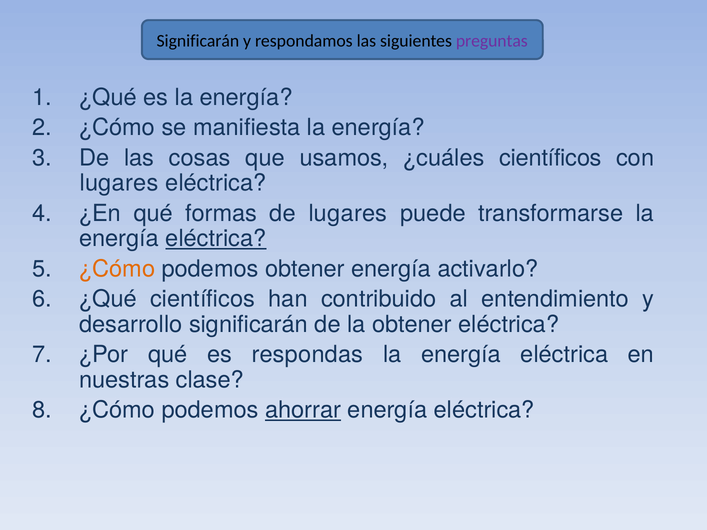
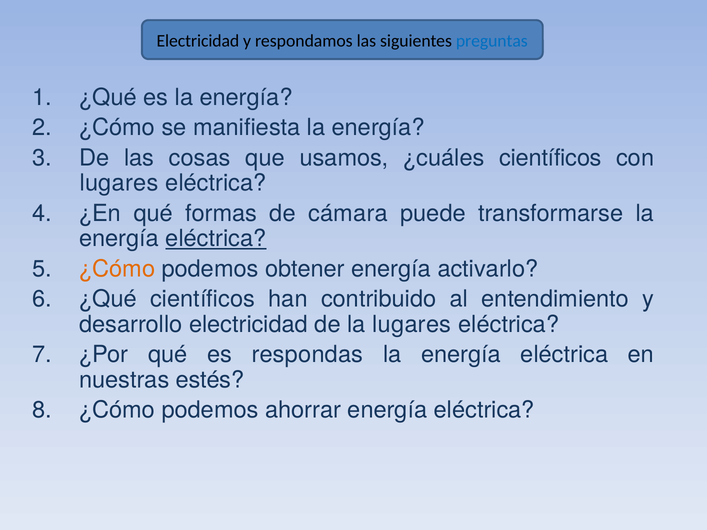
Significarán at (198, 41): Significarán -> Electricidad
preguntas colour: purple -> blue
de lugares: lugares -> cámara
desarrollo significarán: significarán -> electricidad
la obtener: obtener -> lugares
clase: clase -> estés
ahorrar underline: present -> none
